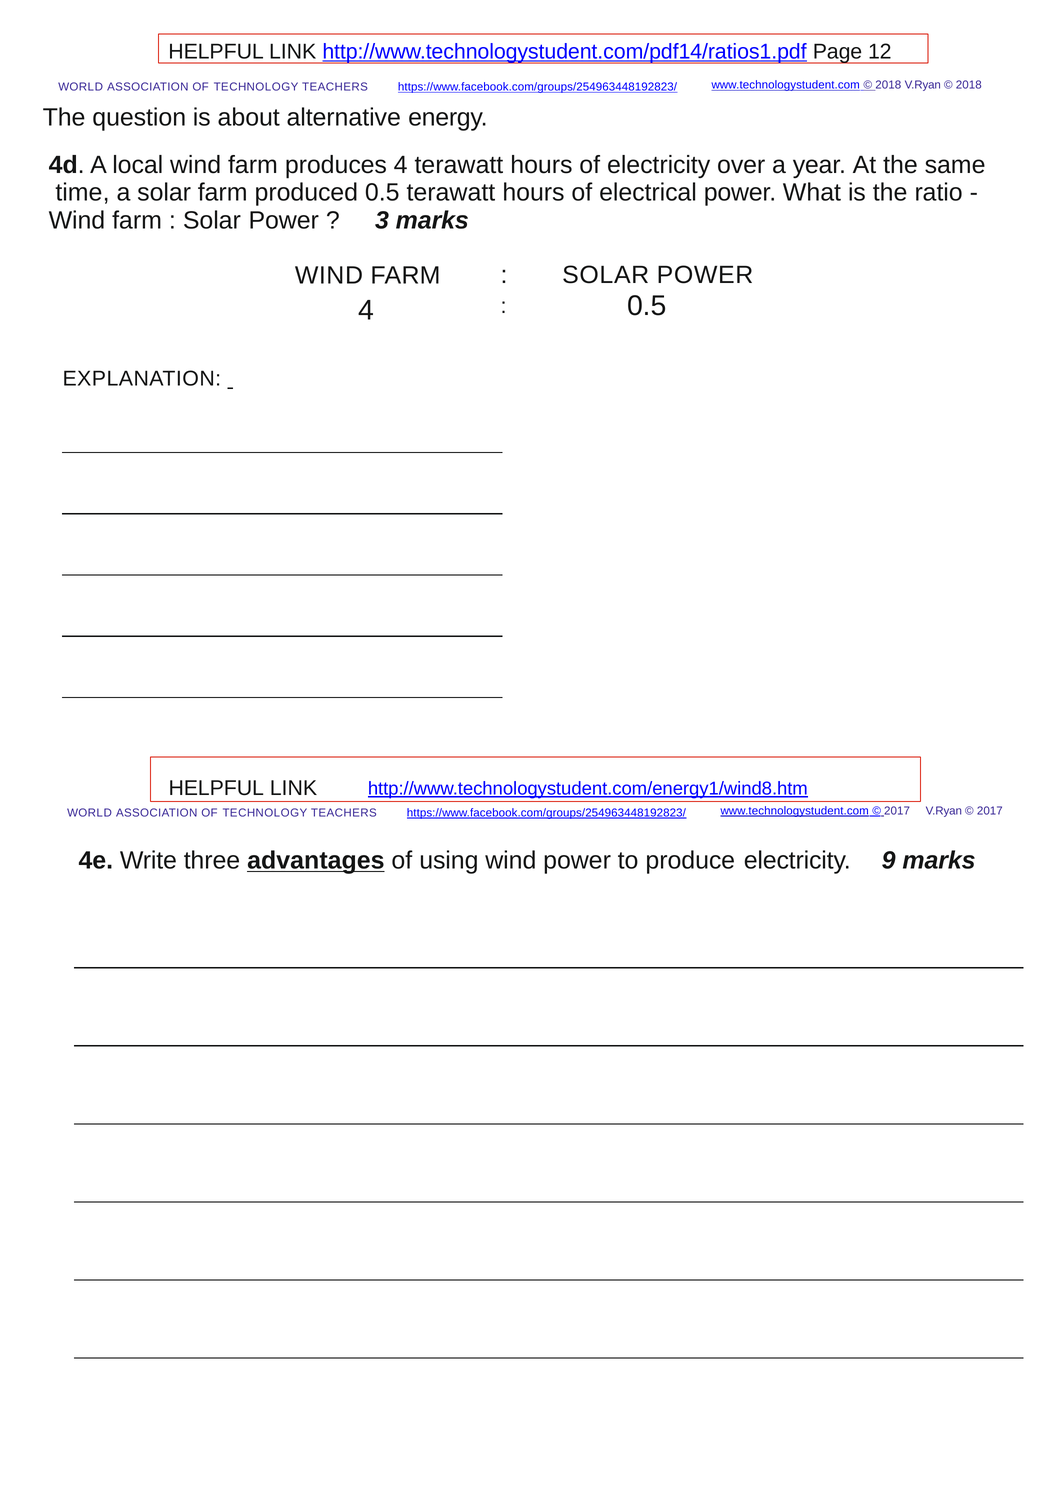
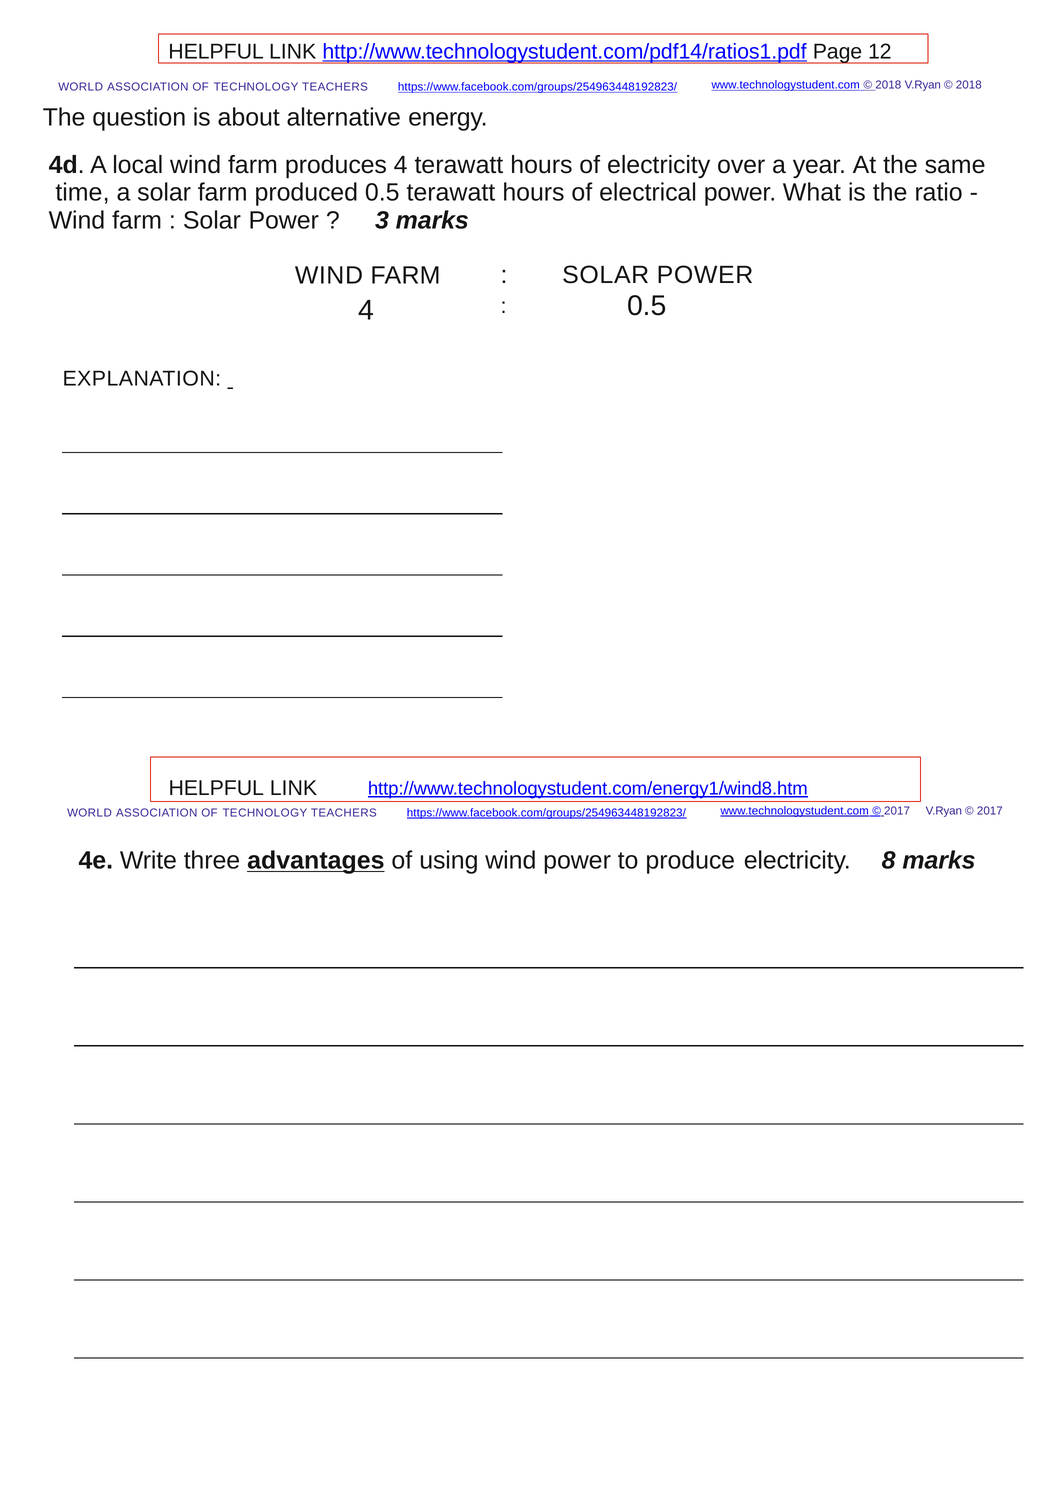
9: 9 -> 8
